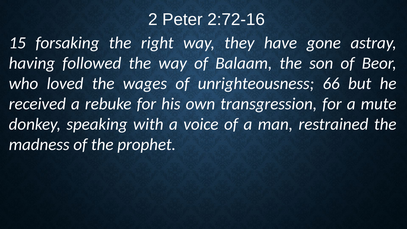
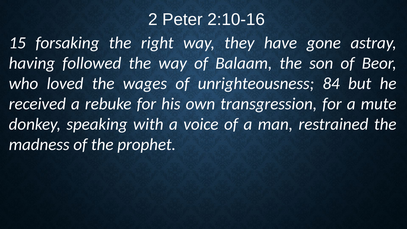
2:72-16: 2:72-16 -> 2:10-16
66: 66 -> 84
